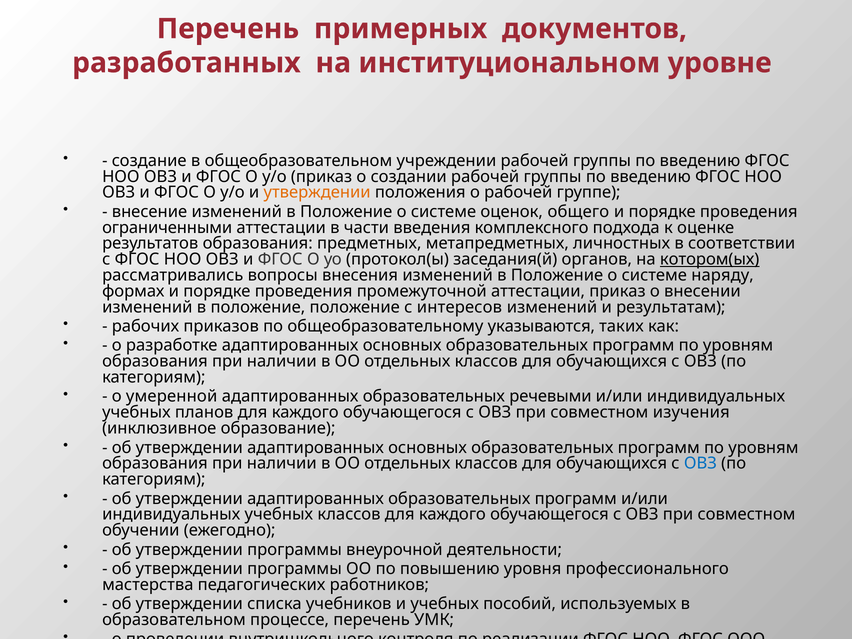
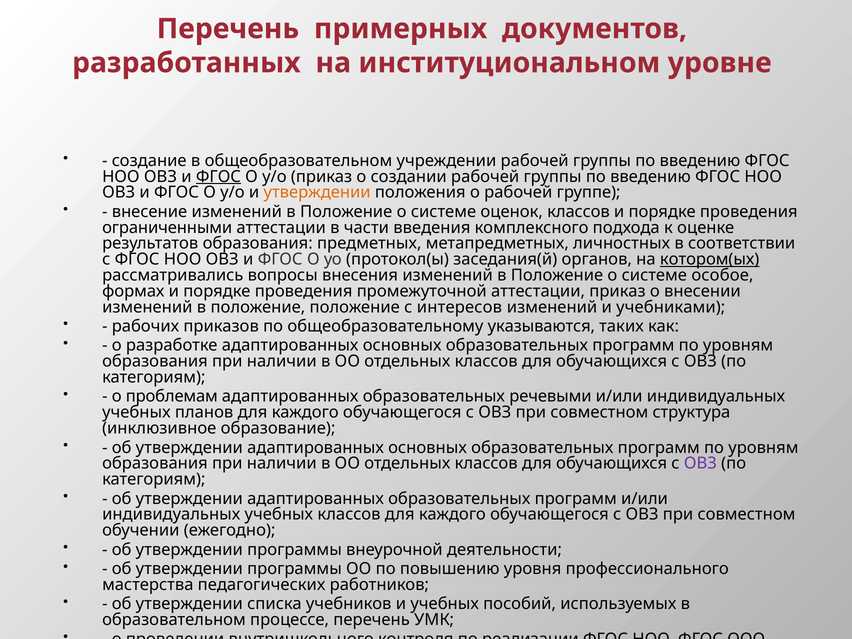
ФГОС at (218, 177) underline: none -> present
оценок общего: общего -> классов
наряду: наряду -> особое
результатам: результатам -> учебниками
умеренной: умеренной -> проблемам
изучения: изучения -> структура
ОВЗ at (700, 463) colour: blue -> purple
